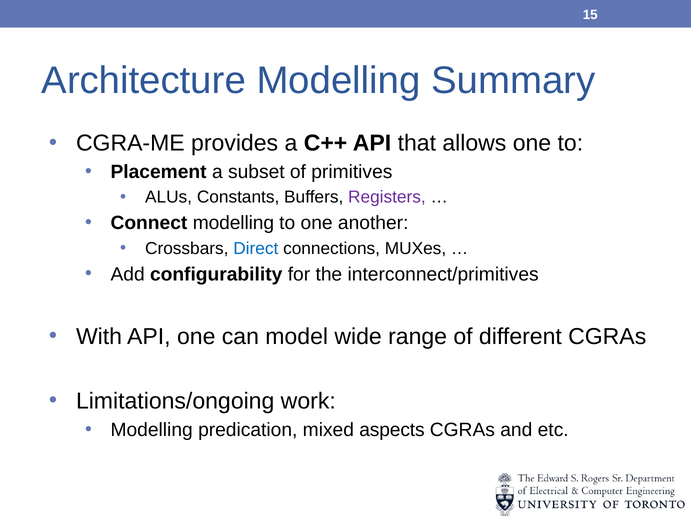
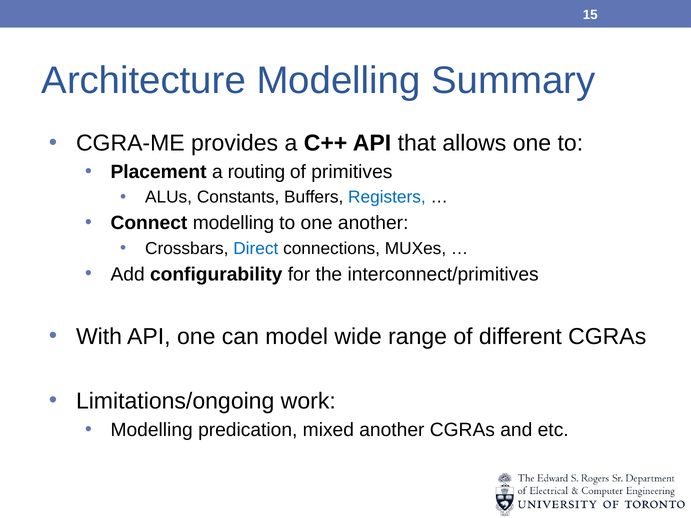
subset: subset -> routing
Registers colour: purple -> blue
mixed aspects: aspects -> another
